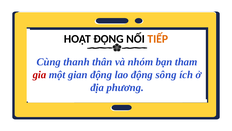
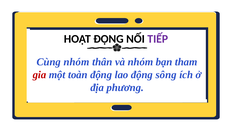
TIẾP colour: orange -> purple
Cùng thanh: thanh -> nhóm
gian: gian -> toàn
